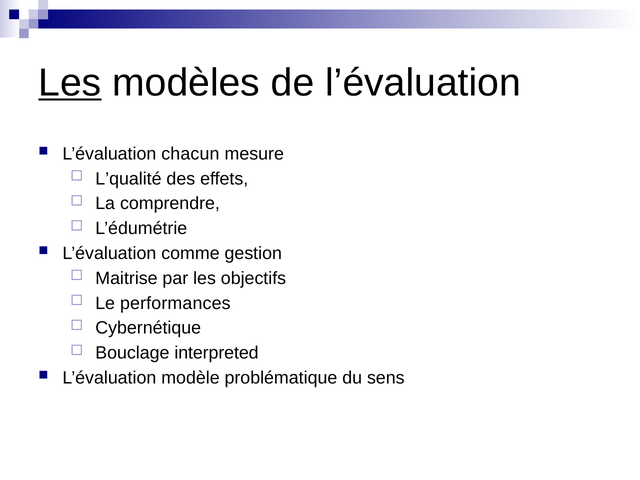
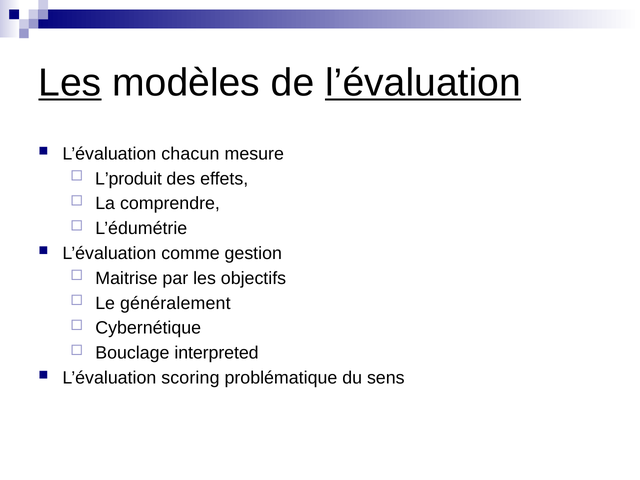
l’évaluation at (423, 83) underline: none -> present
L’qualité: L’qualité -> L’produit
performances: performances -> généralement
modèle: modèle -> scoring
